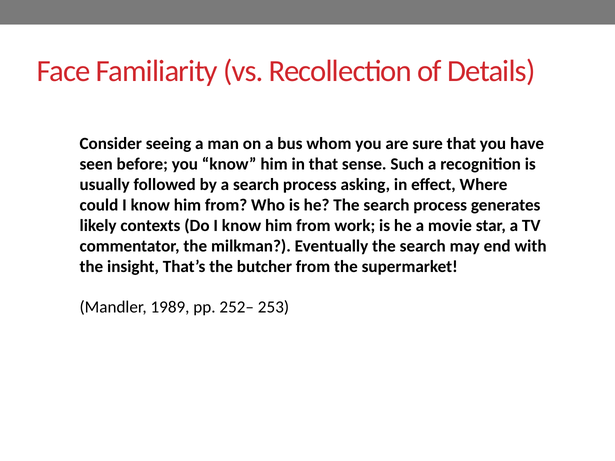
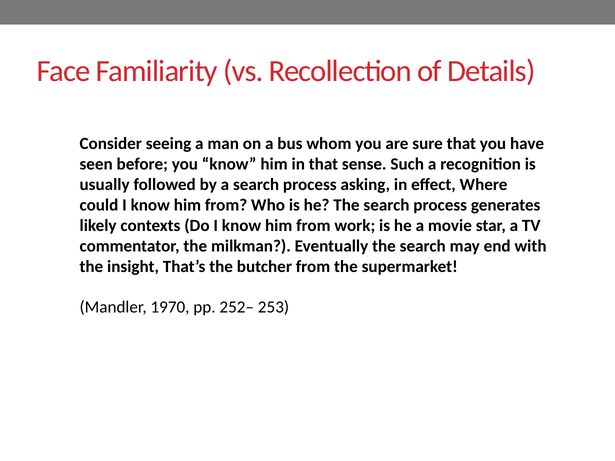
1989: 1989 -> 1970
